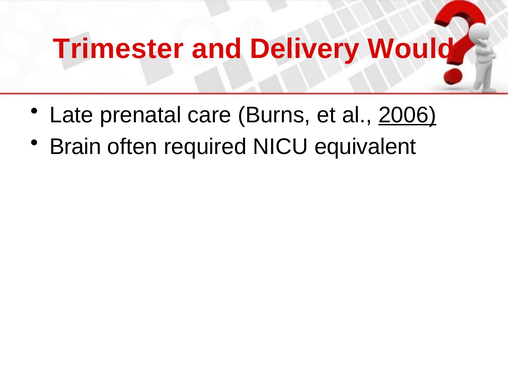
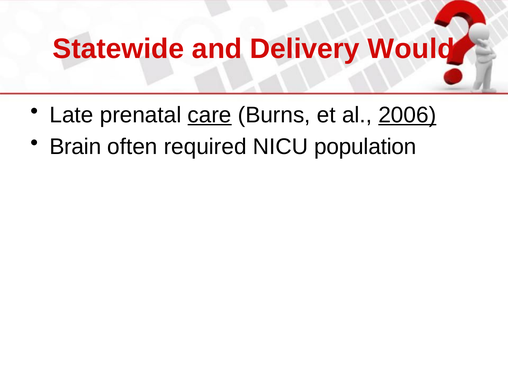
Trimester: Trimester -> Statewide
care underline: none -> present
equivalent: equivalent -> population
